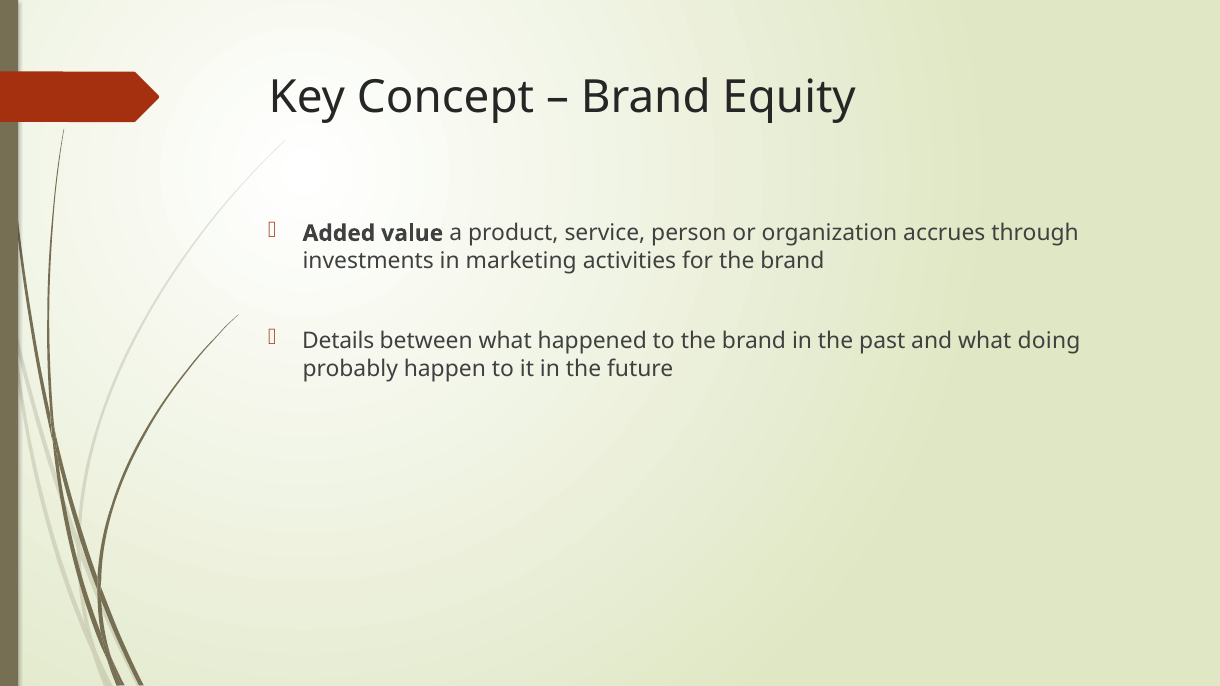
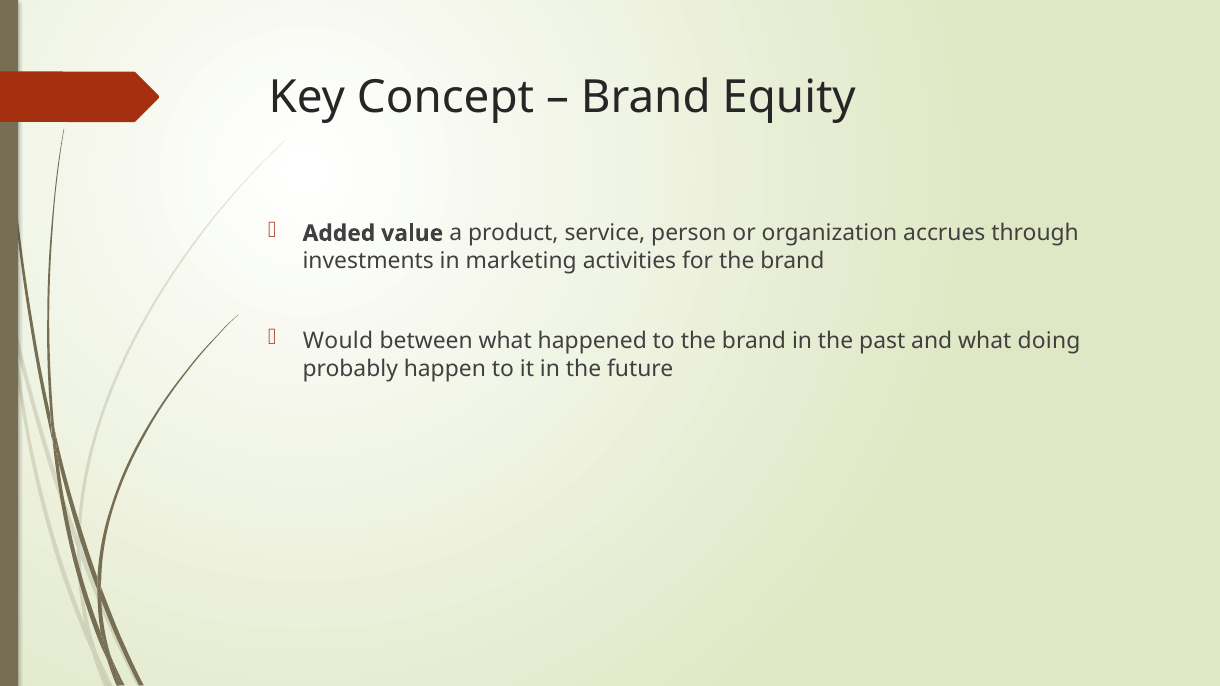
Details: Details -> Would
